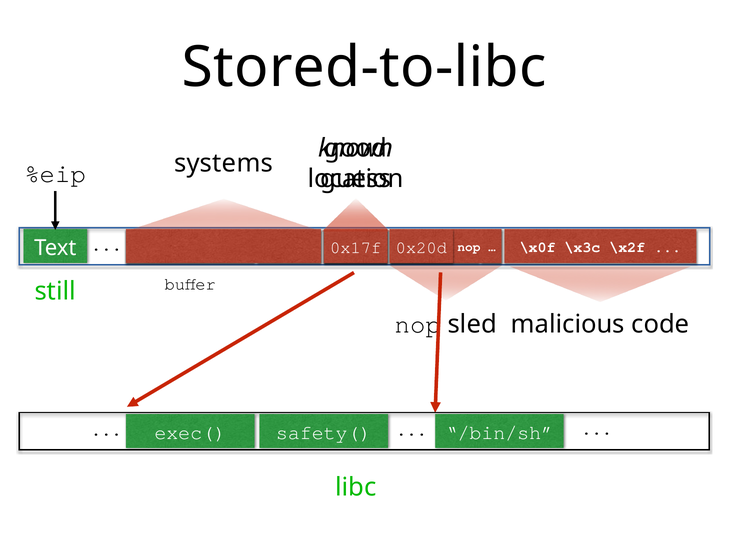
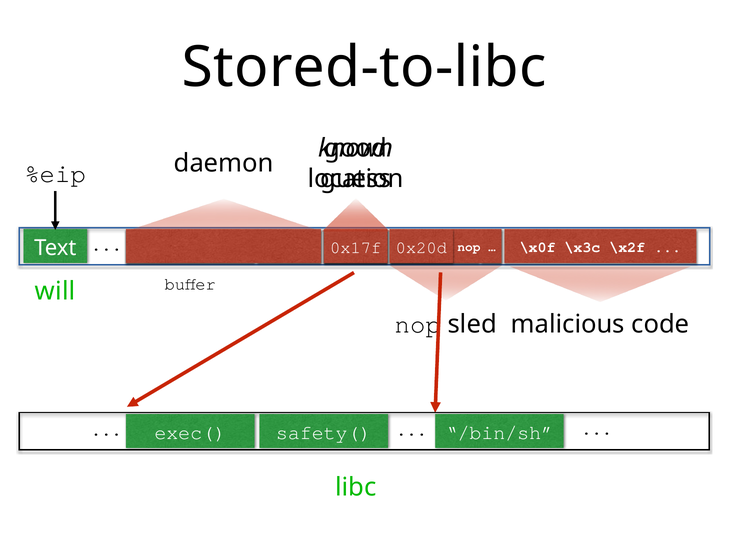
systems: systems -> daemon
still: still -> will
